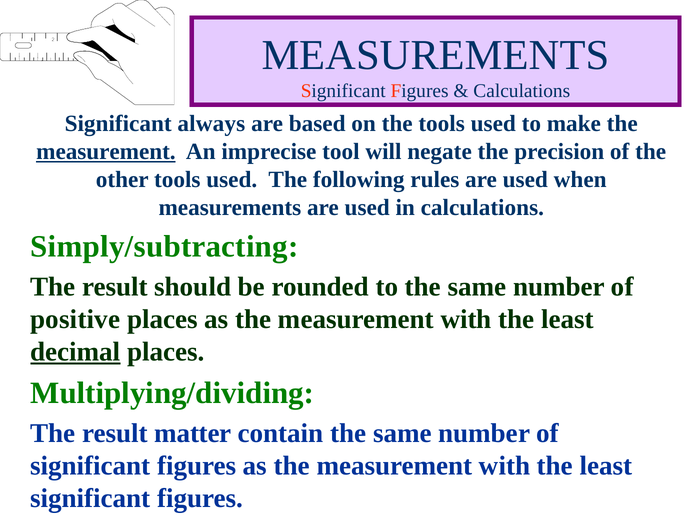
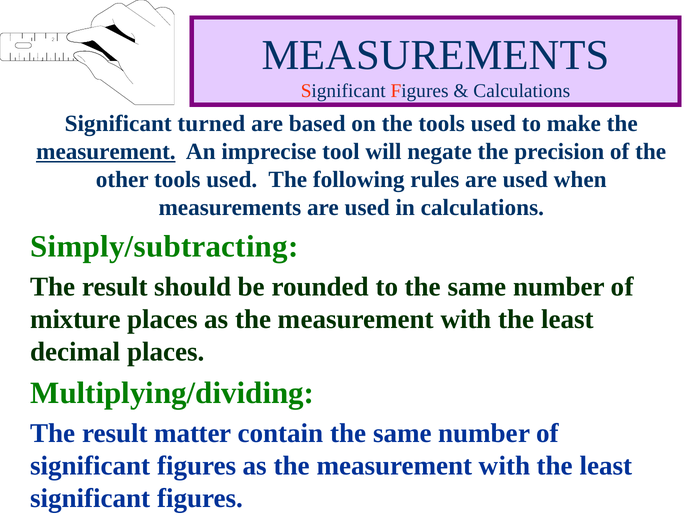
always: always -> turned
positive: positive -> mixture
decimal underline: present -> none
